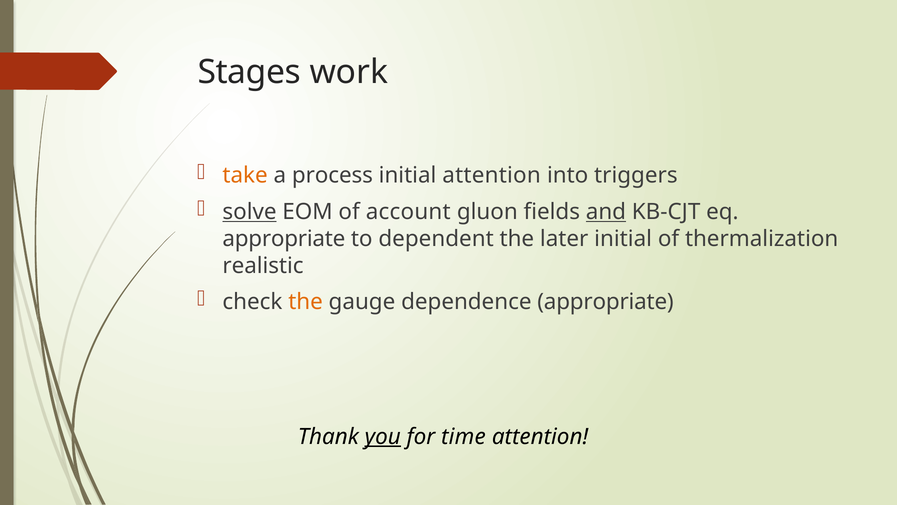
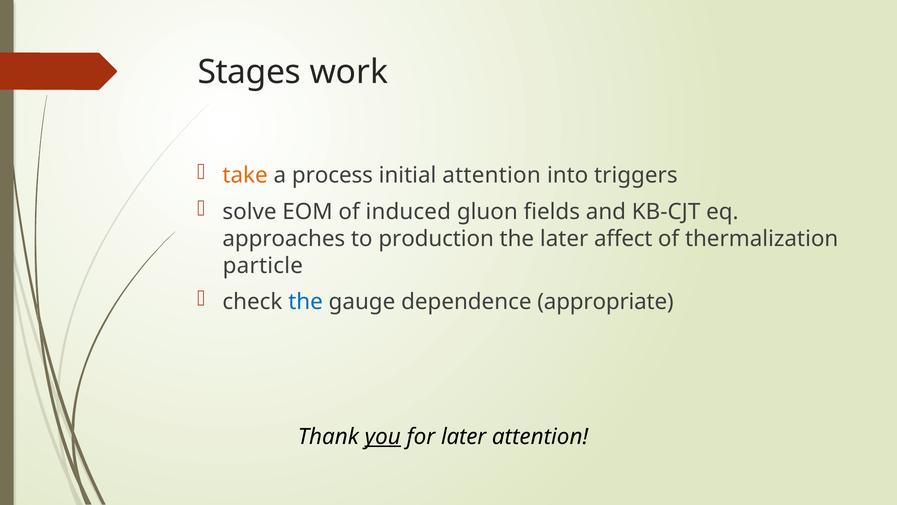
solve underline: present -> none
account: account -> induced
and underline: present -> none
appropriate at (284, 239): appropriate -> approaches
dependent: dependent -> production
later initial: initial -> affect
realistic: realistic -> particle
the at (306, 302) colour: orange -> blue
for time: time -> later
